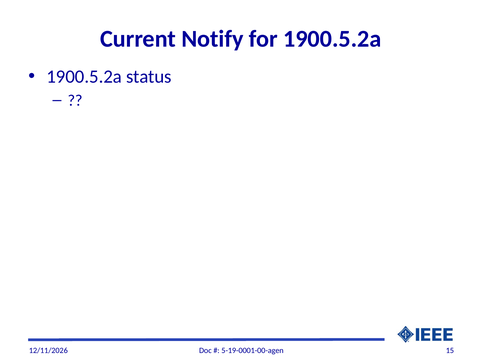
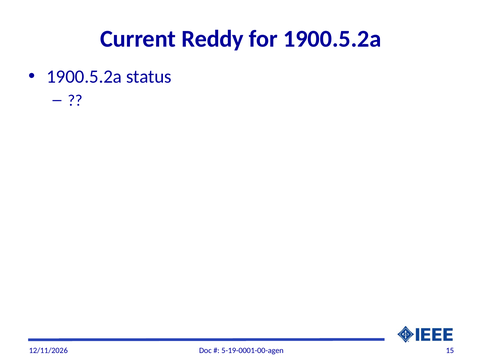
Notify: Notify -> Reddy
